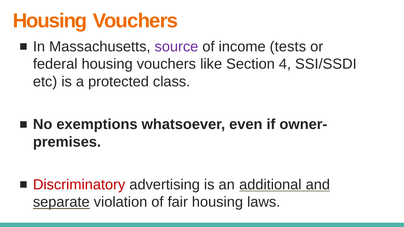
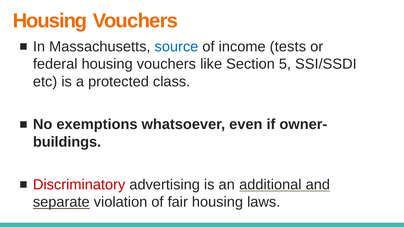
source colour: purple -> blue
4: 4 -> 5
premises: premises -> buildings
